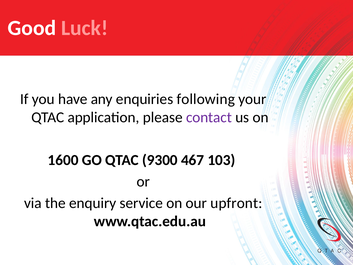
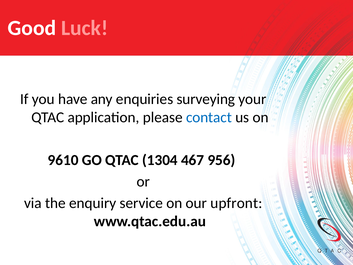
following: following -> surveying
contact colour: purple -> blue
1600: 1600 -> 9610
9300: 9300 -> 1304
103: 103 -> 956
